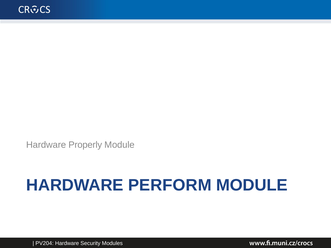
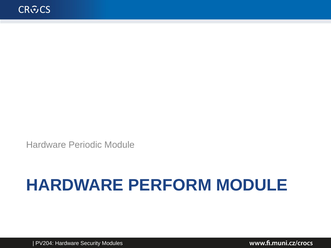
Properly: Properly -> Periodic
